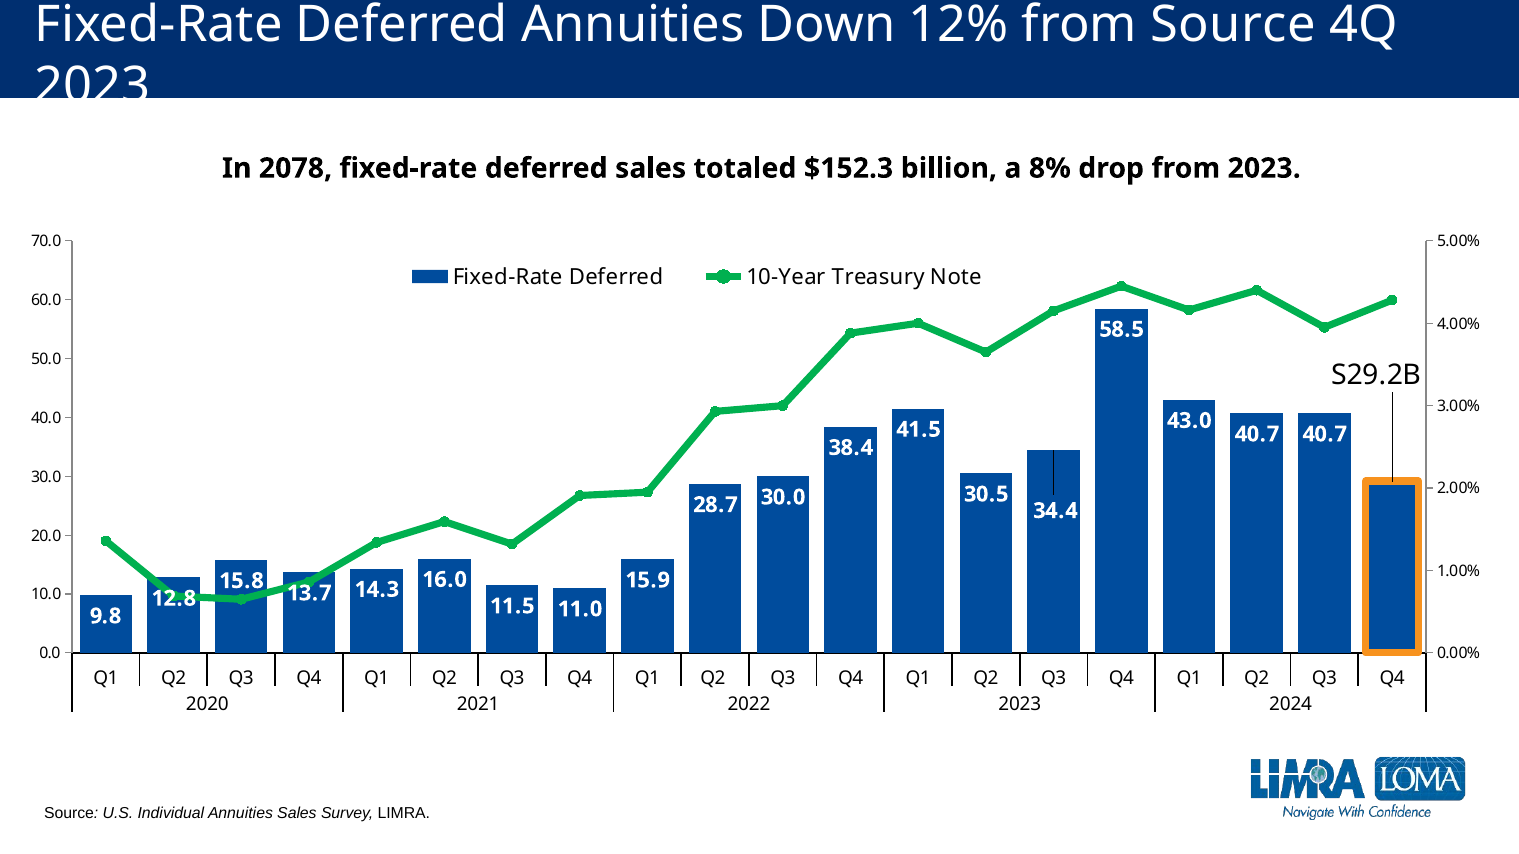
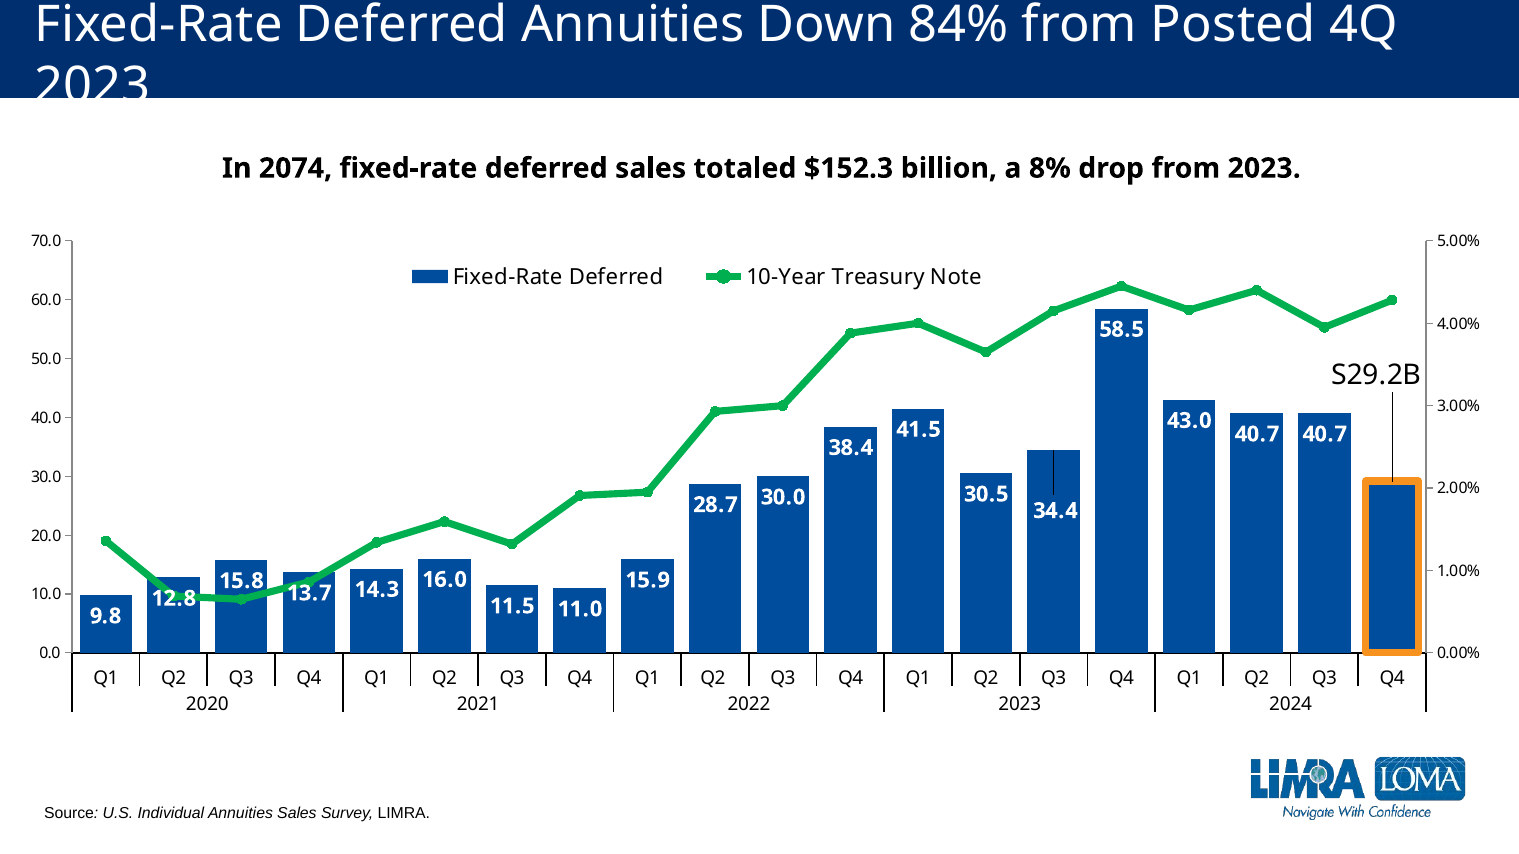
12%: 12% -> 84%
from Source: Source -> Posted
2078: 2078 -> 2074
